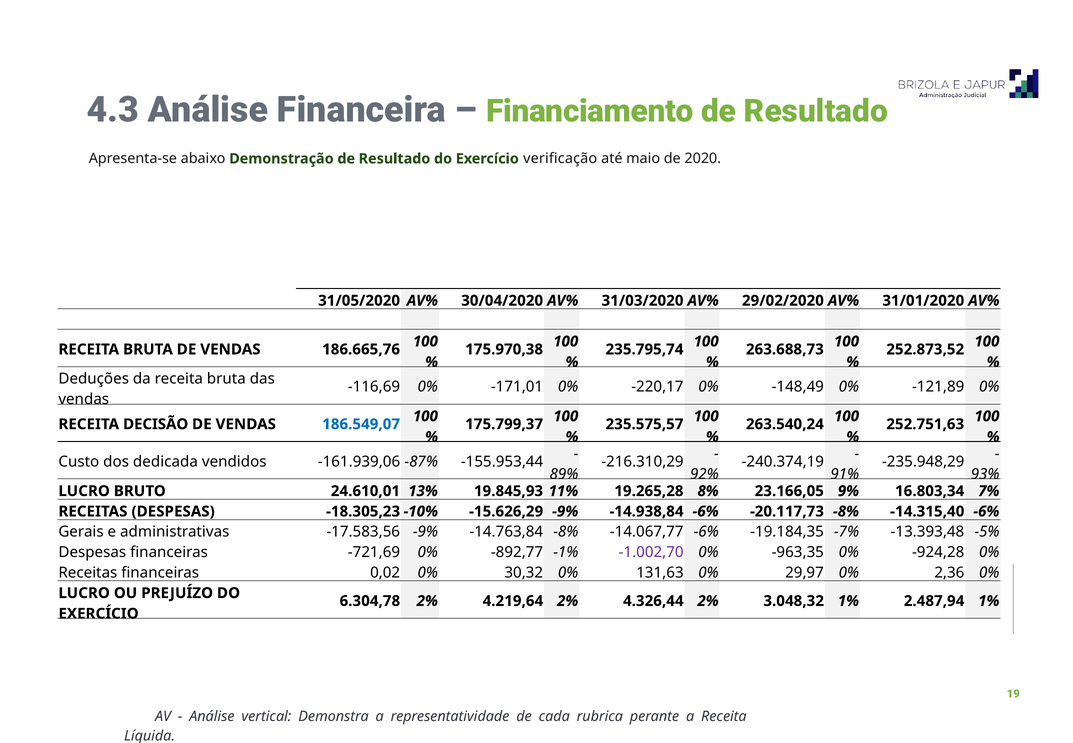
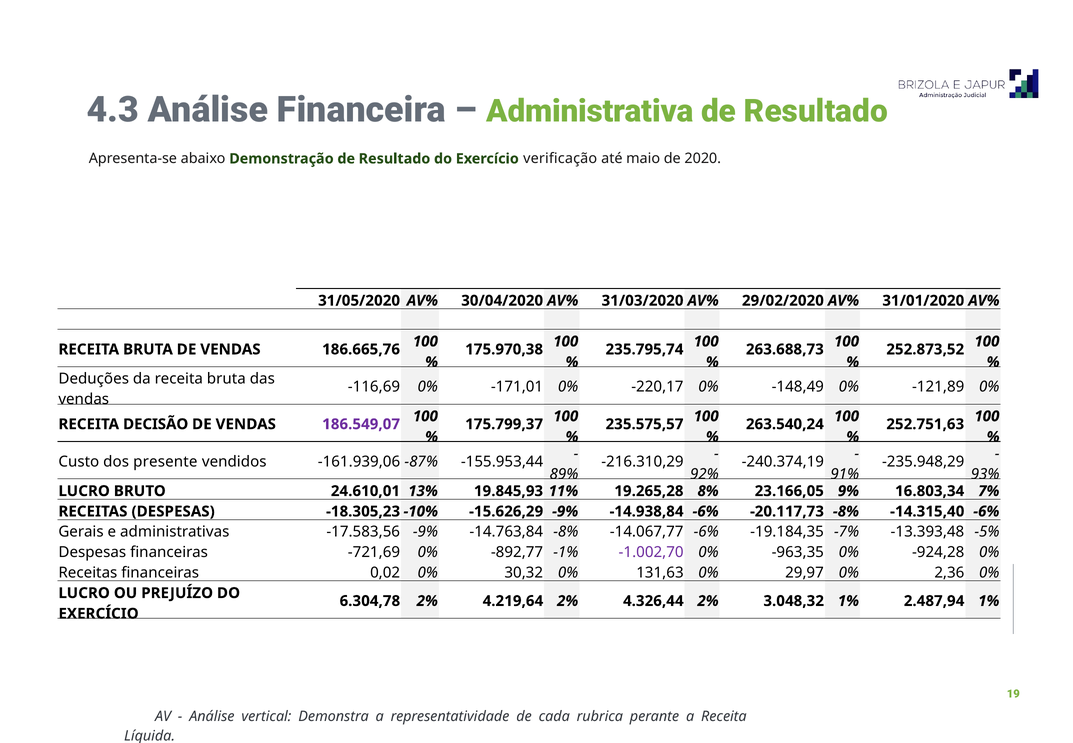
Financiamento: Financiamento -> Administrativa
186.549,07 colour: blue -> purple
dedicada: dedicada -> presente
